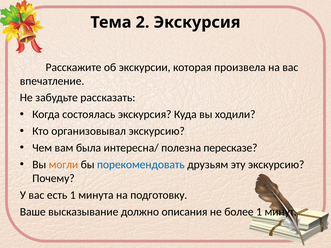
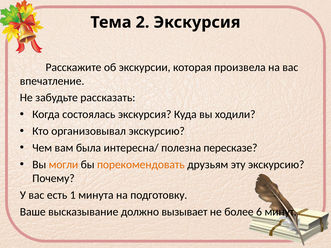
порекомендовать colour: blue -> orange
описания: описания -> вызывает
более 1: 1 -> 6
